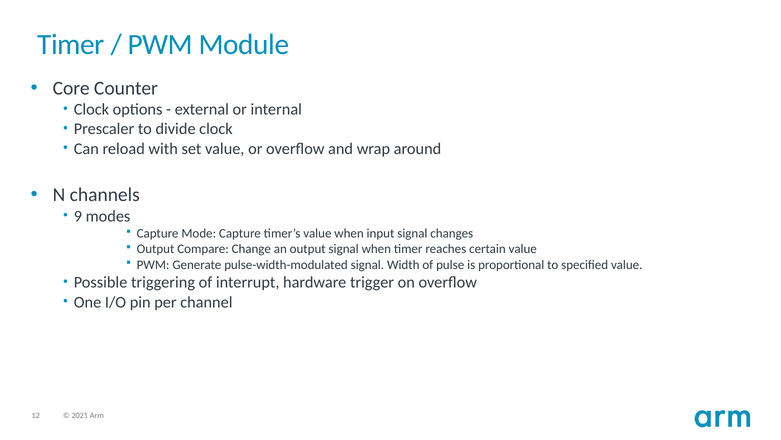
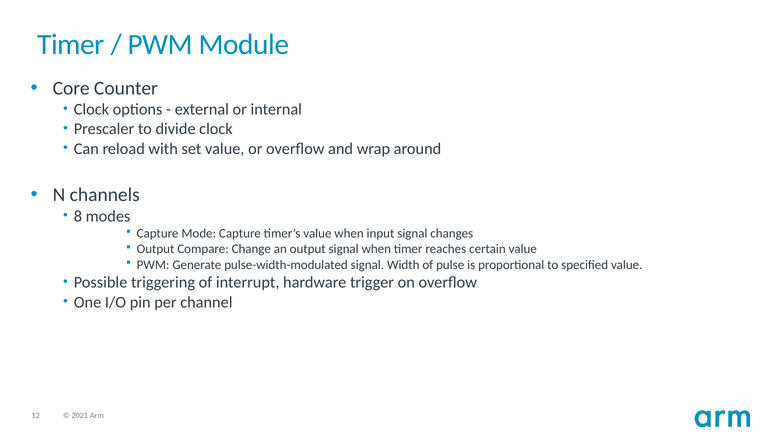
9: 9 -> 8
